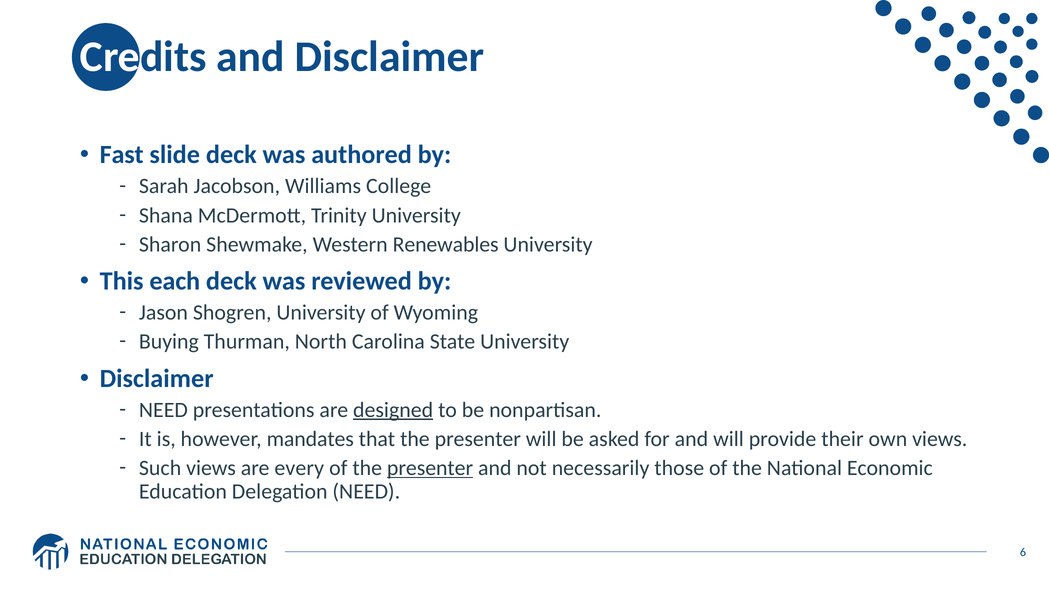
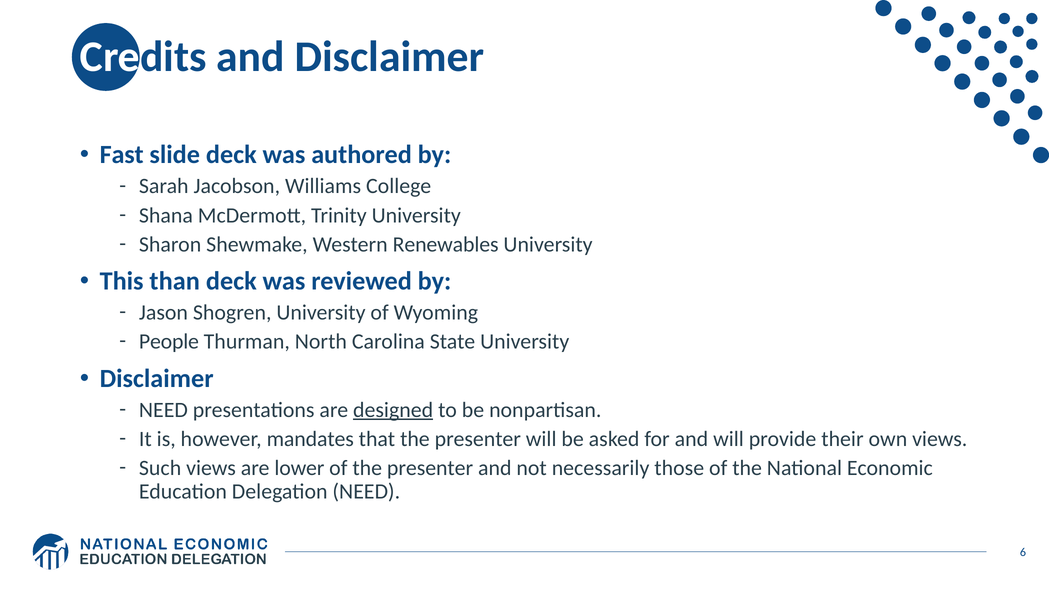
each: each -> than
Buying: Buying -> People
every: every -> lower
presenter at (430, 468) underline: present -> none
